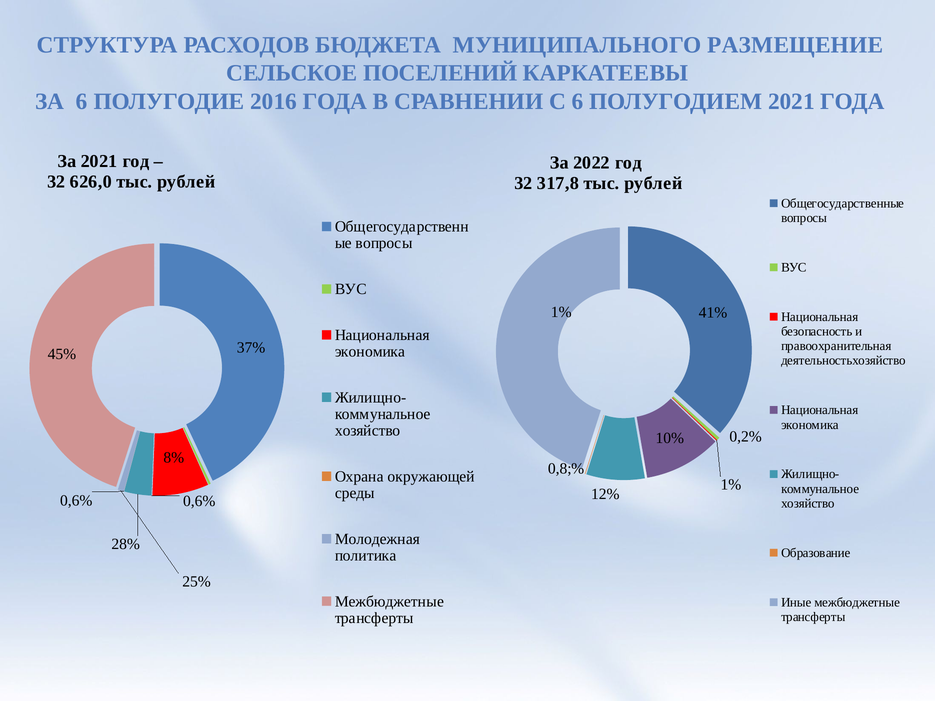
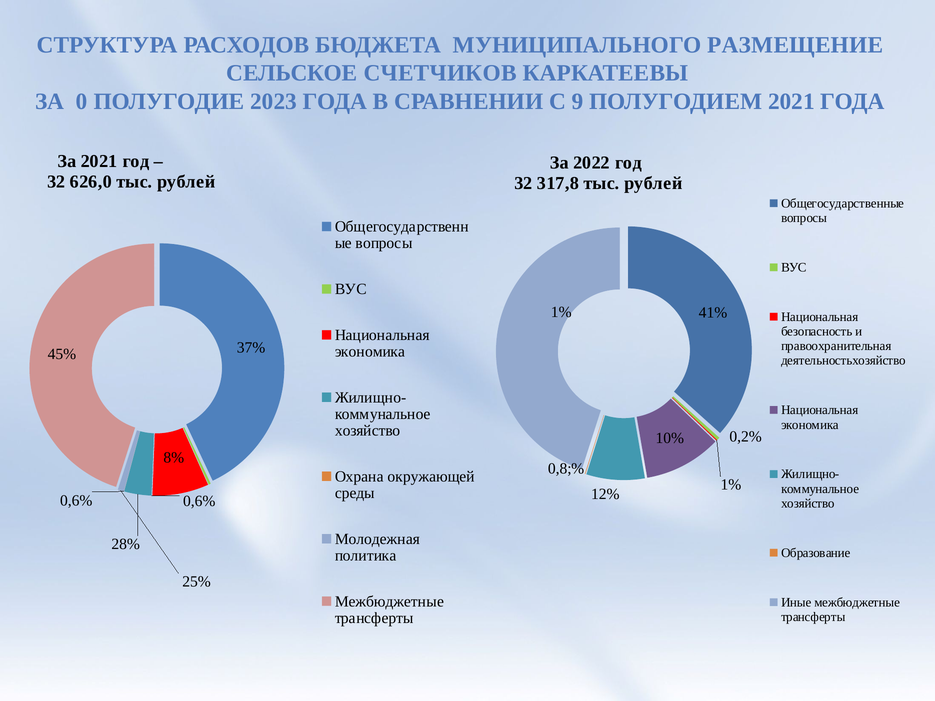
ПОСЕЛЕНИЙ: ПОСЕЛЕНИЙ -> СЧЕТЧИКОВ
ЗА 6: 6 -> 0
2016: 2016 -> 2023
С 6: 6 -> 9
